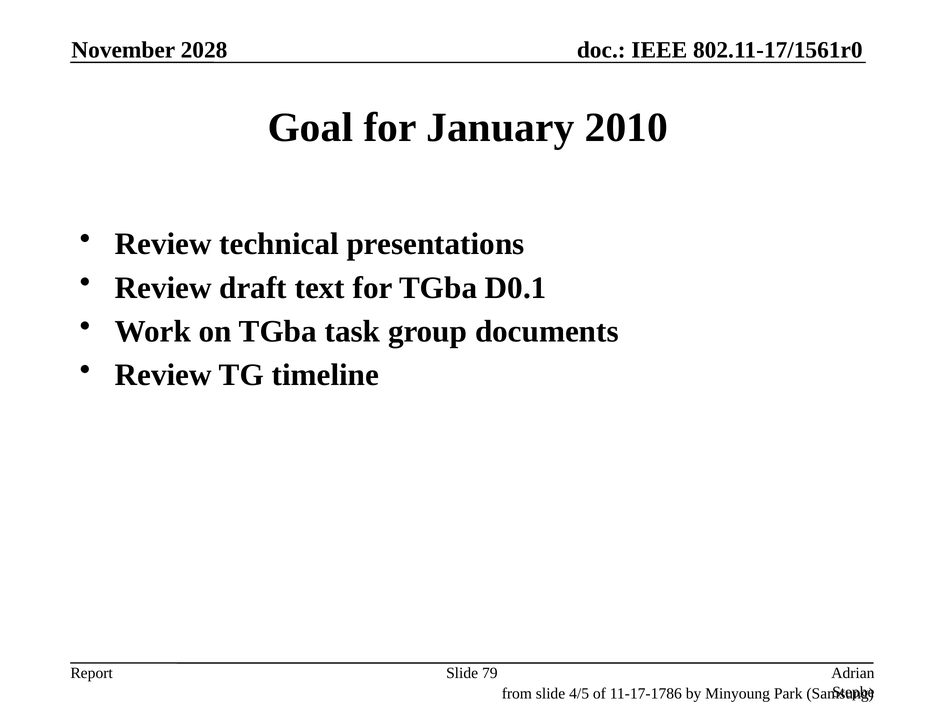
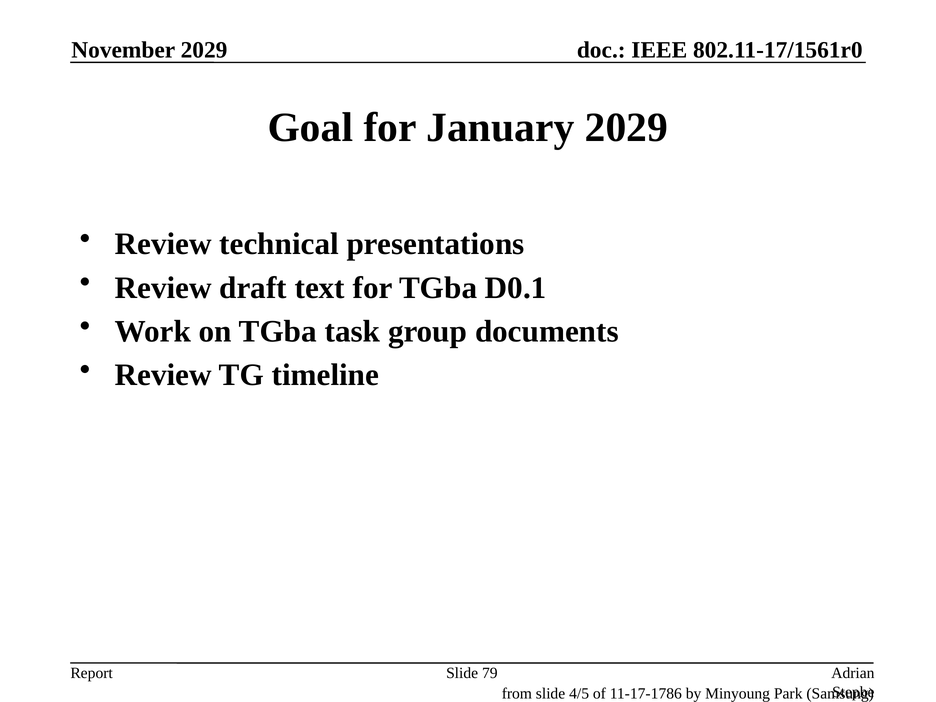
November 2028: 2028 -> 2029
January 2010: 2010 -> 2029
